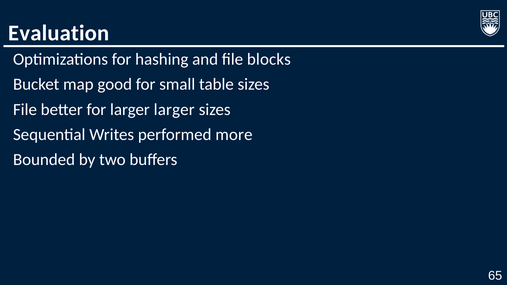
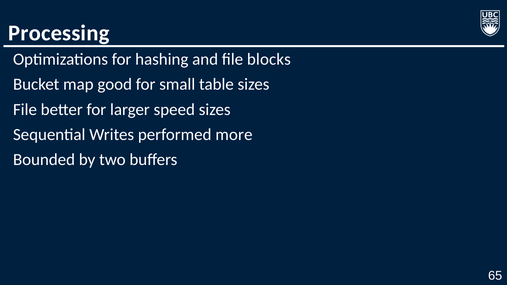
Evaluation: Evaluation -> Processing
larger larger: larger -> speed
